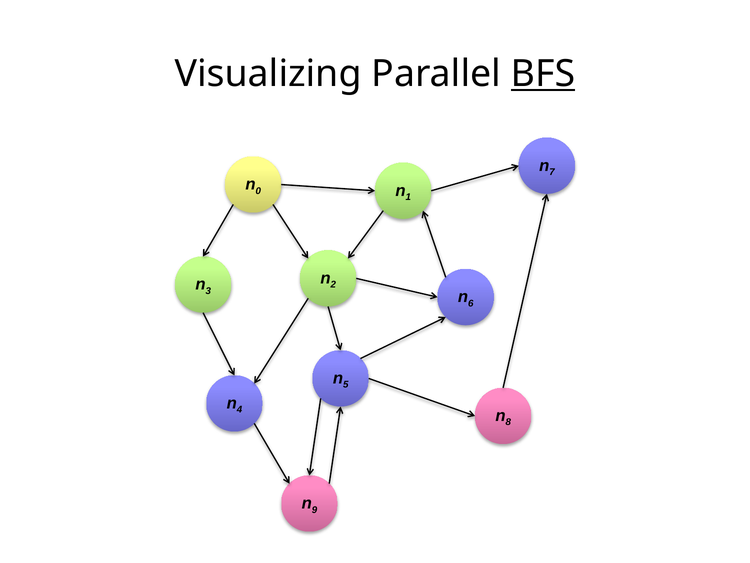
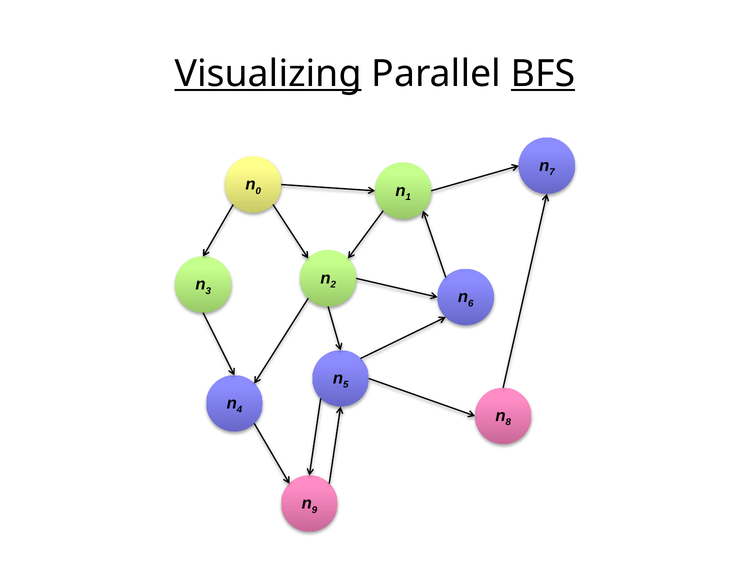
Visualizing underline: none -> present
